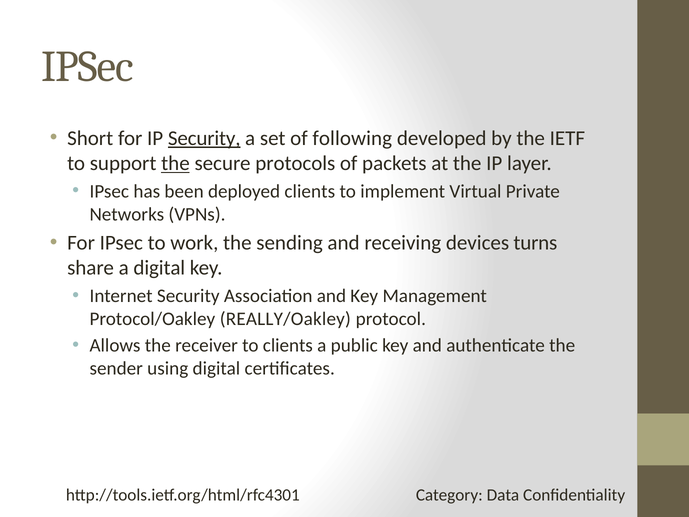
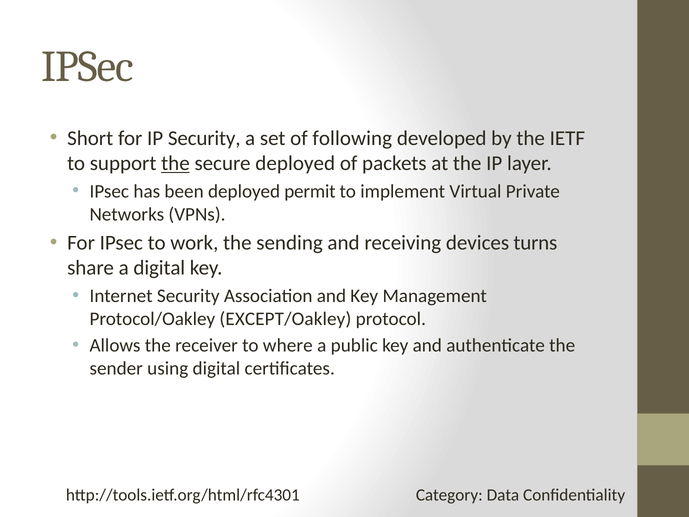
Security at (204, 138) underline: present -> none
secure protocols: protocols -> deployed
deployed clients: clients -> permit
REALLY/Oakley: REALLY/Oakley -> EXCEPT/Oakley
to clients: clients -> where
